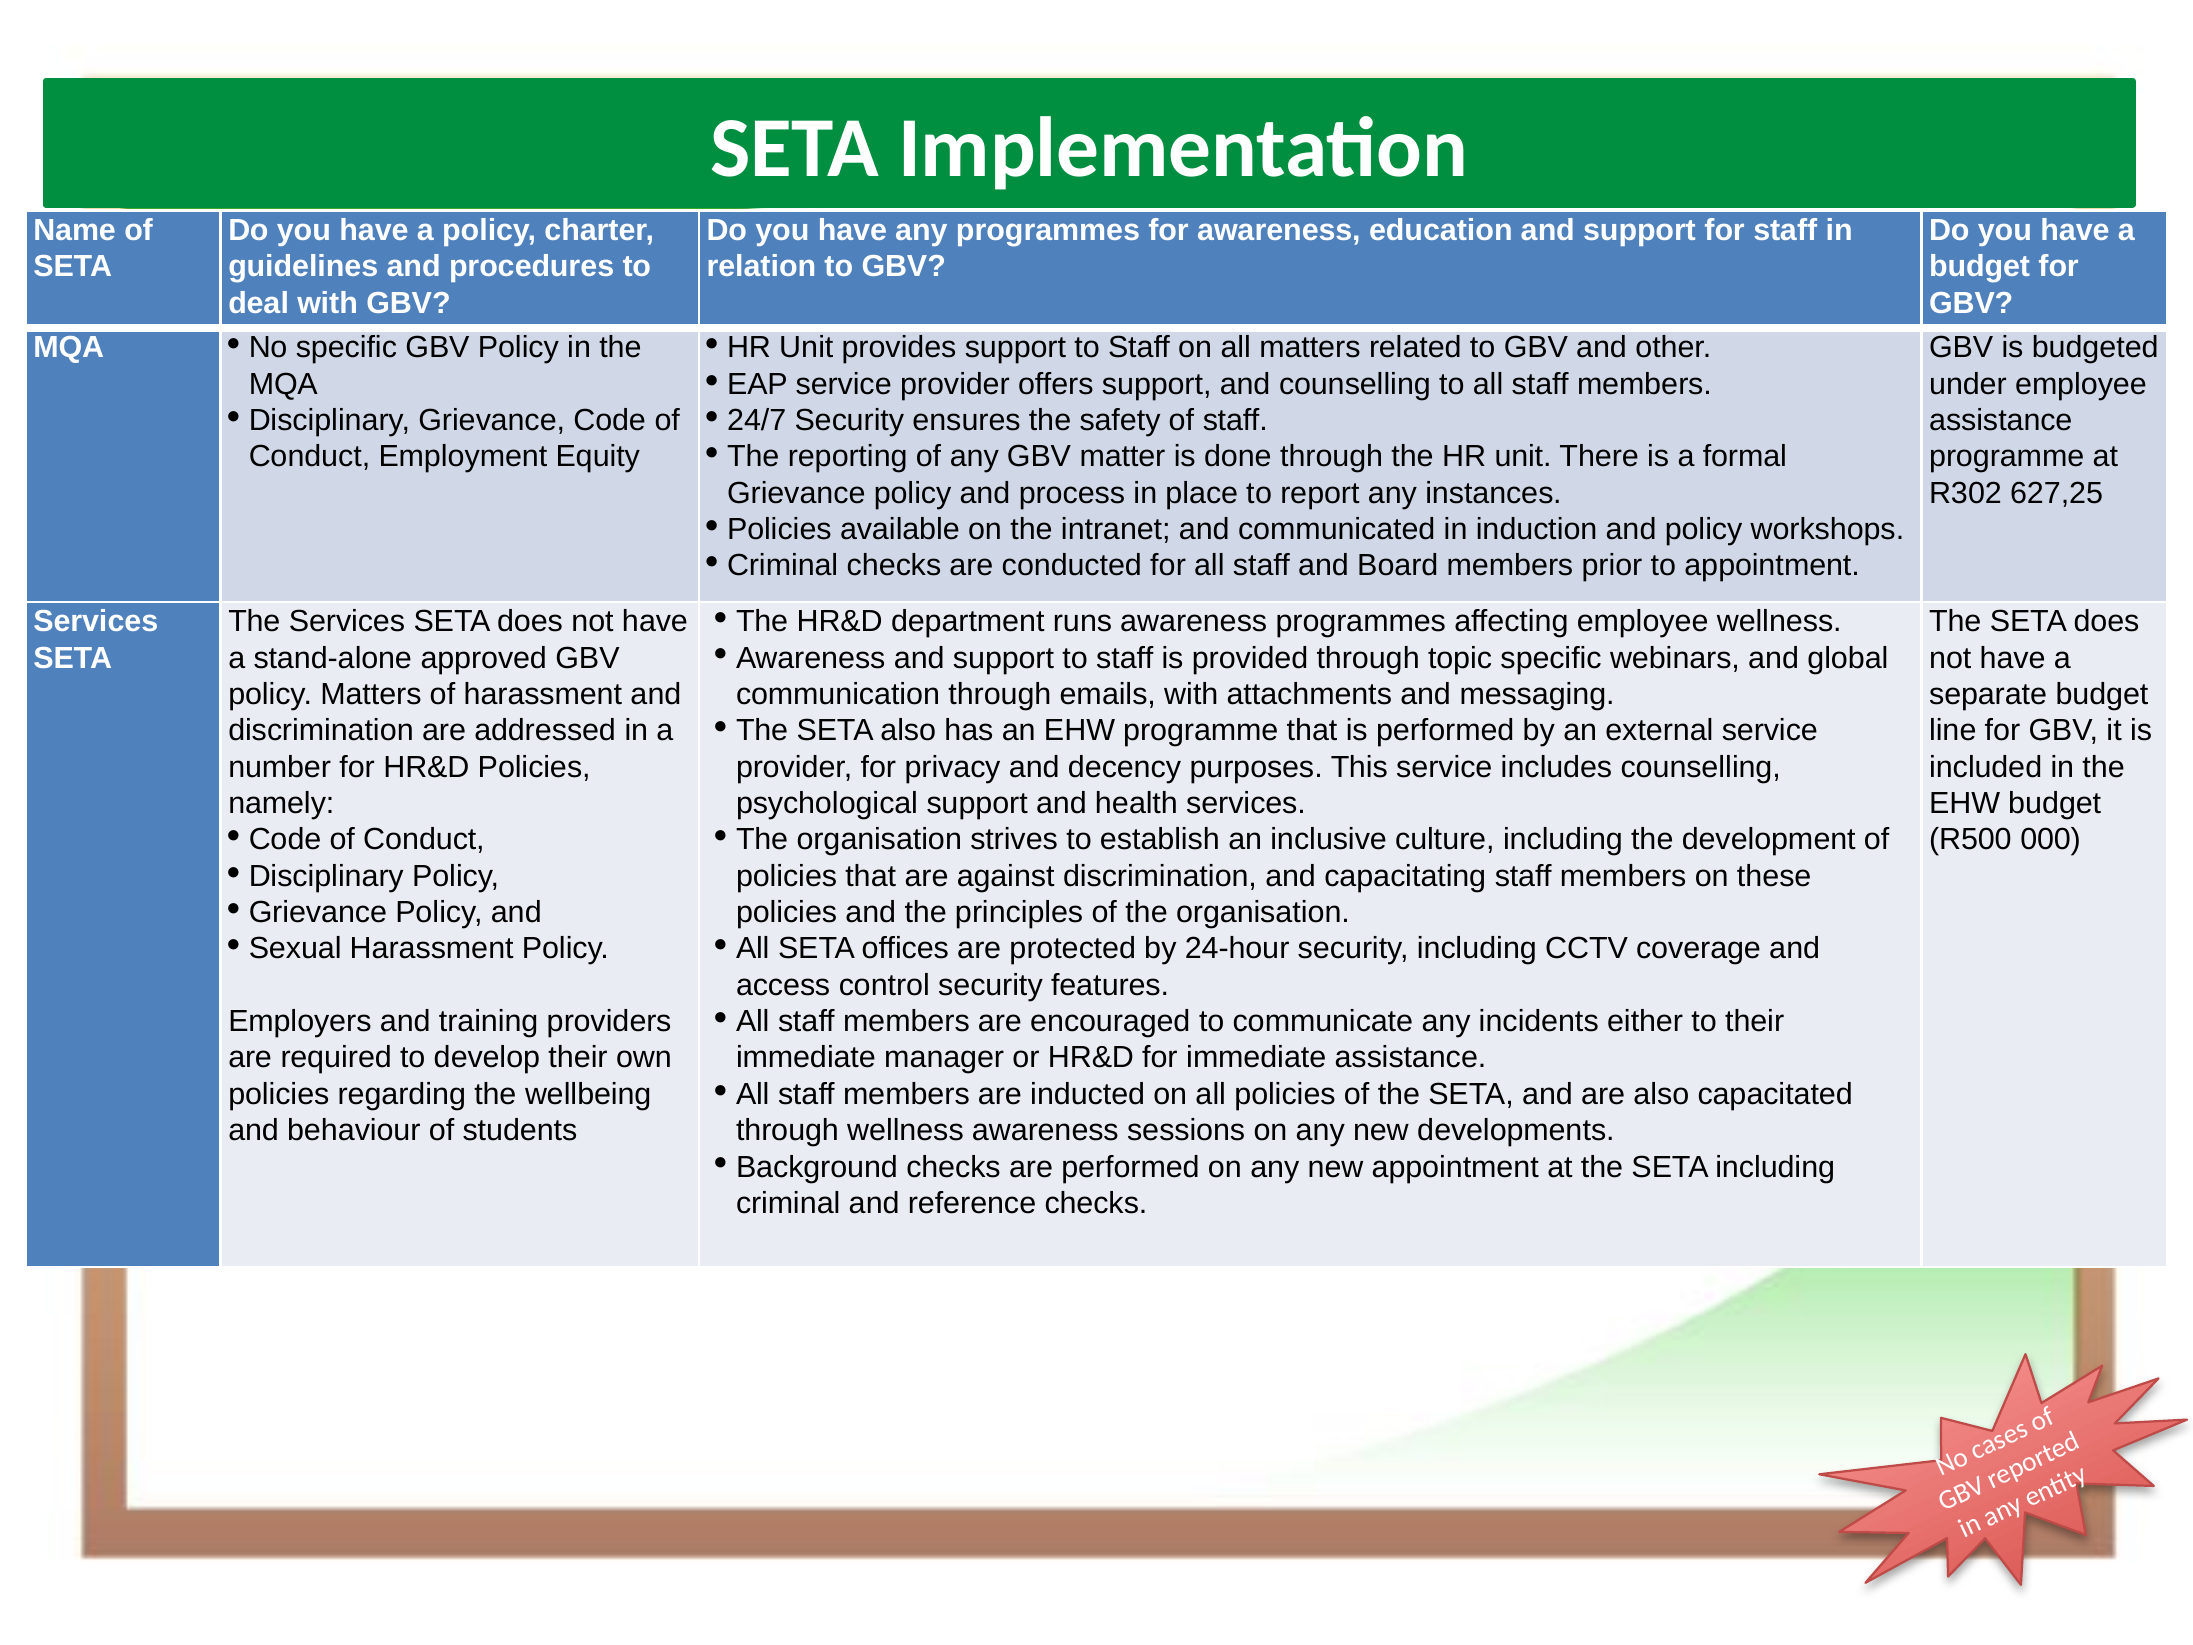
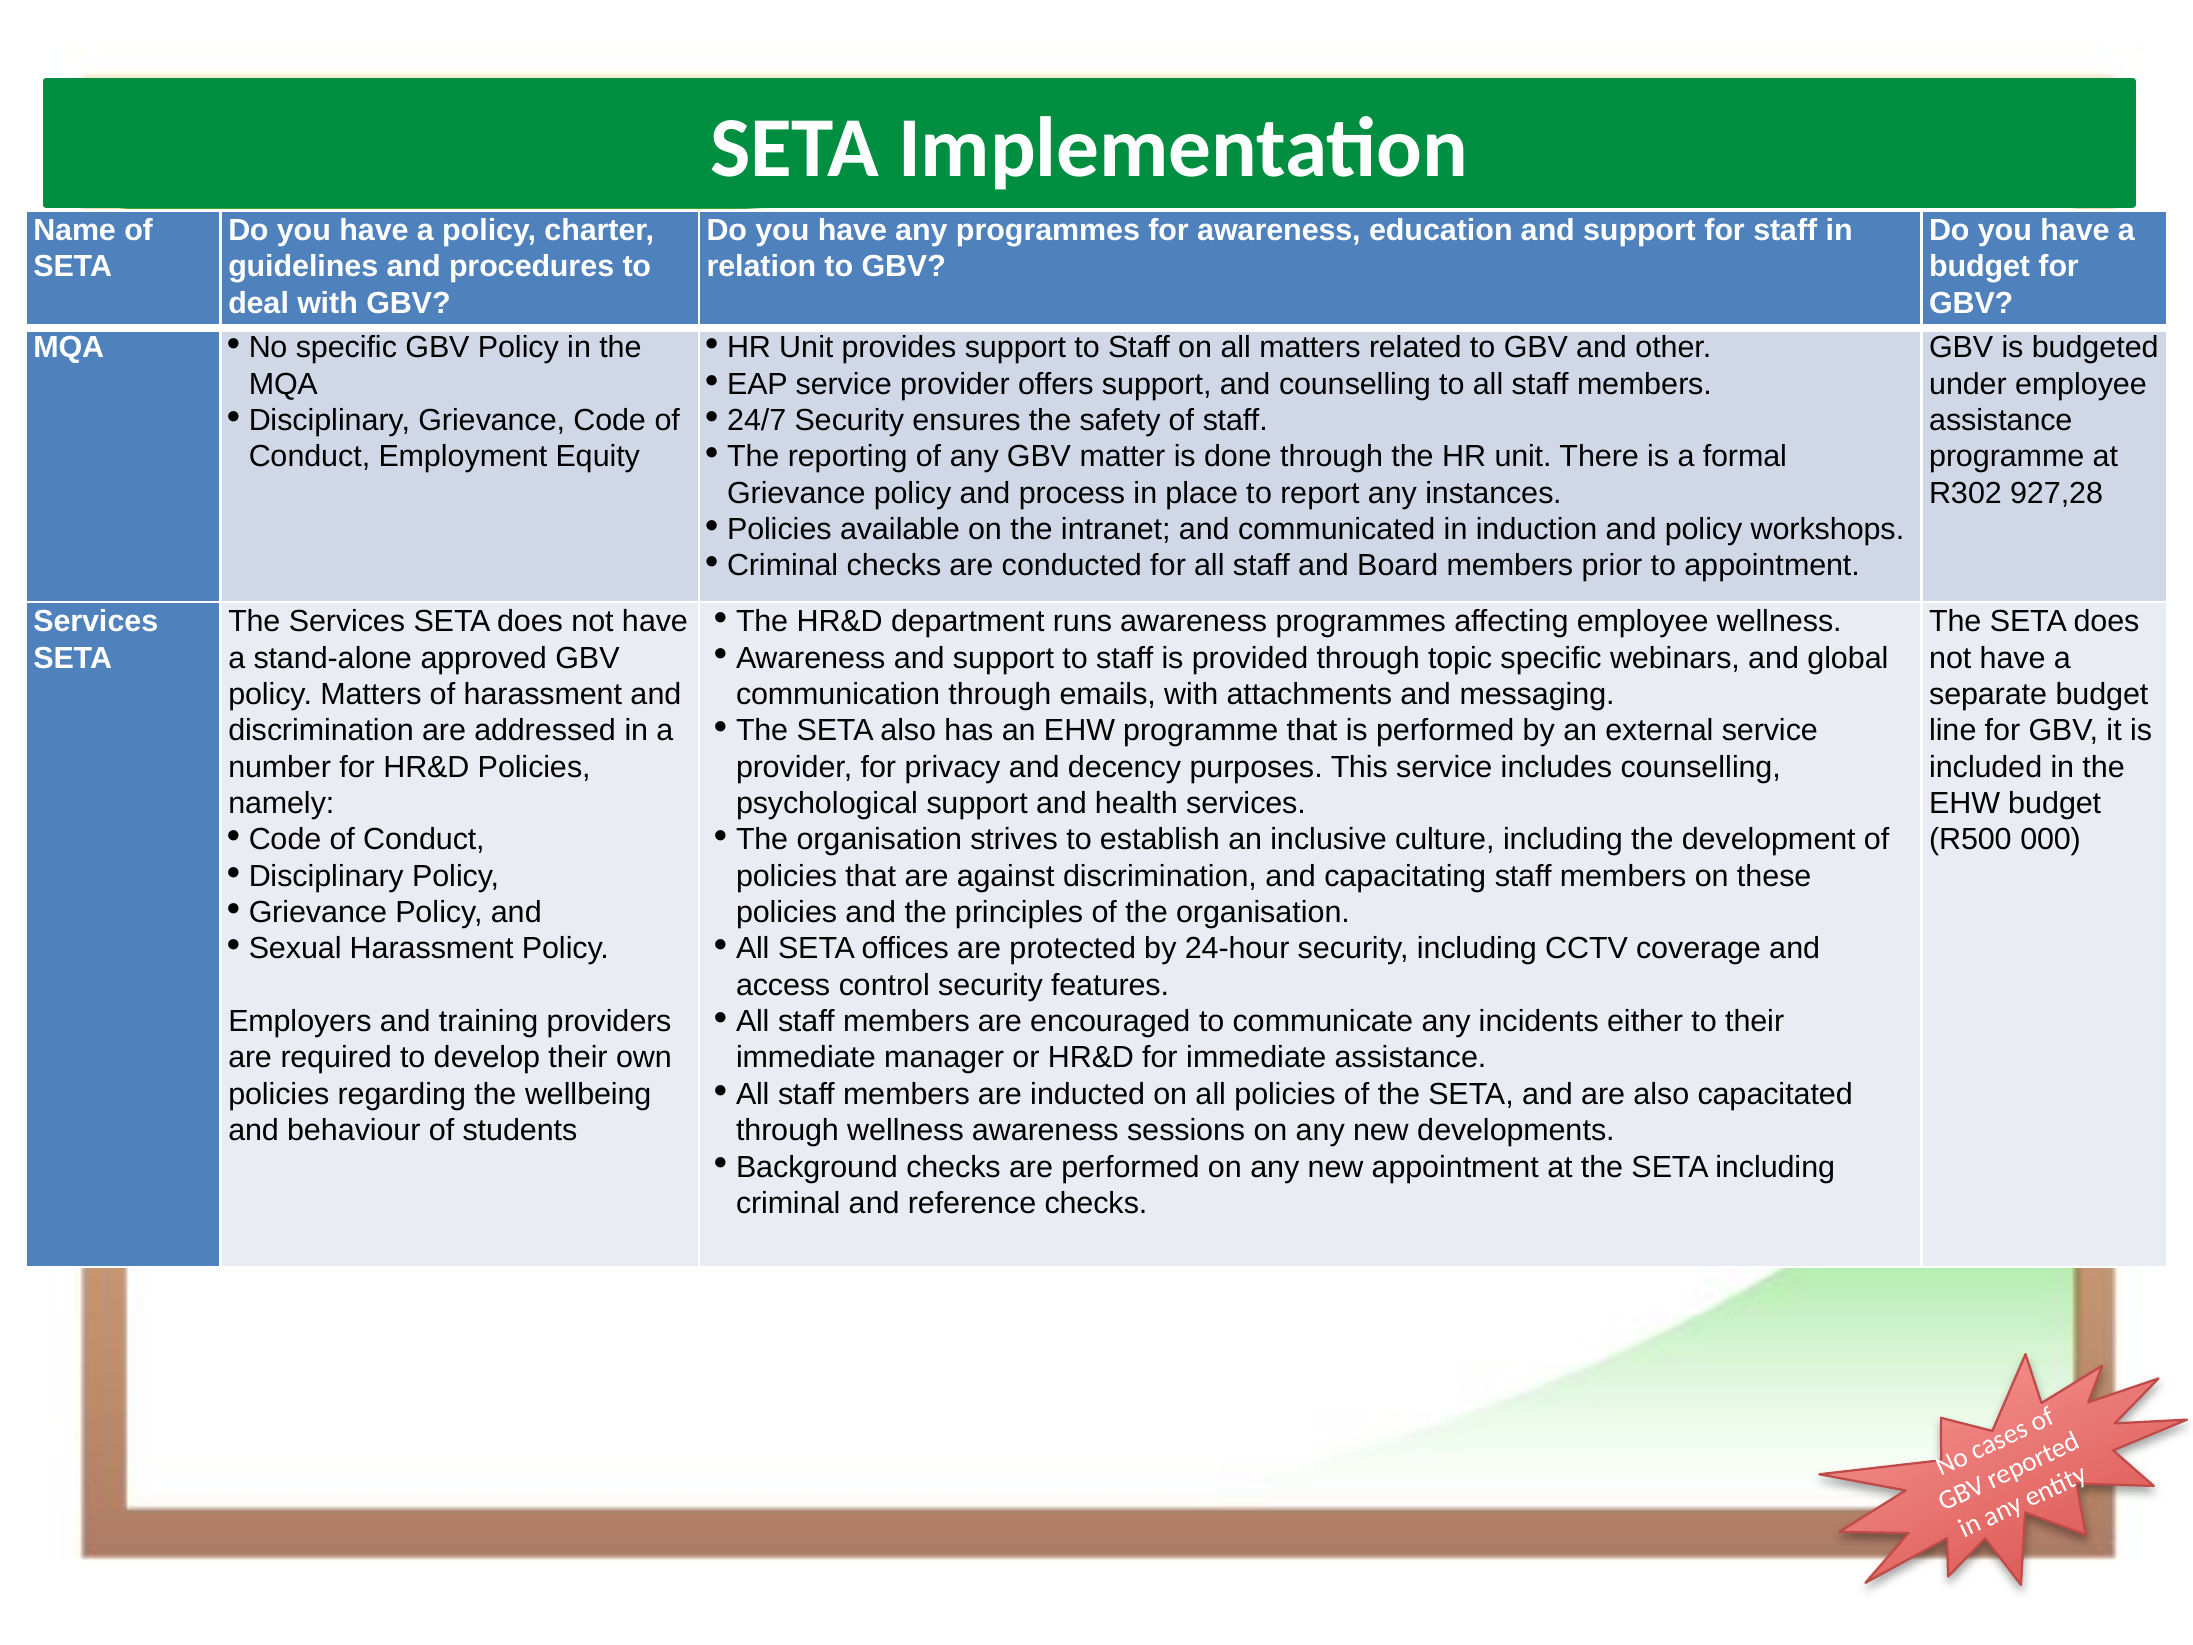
627,25: 627,25 -> 927,28
